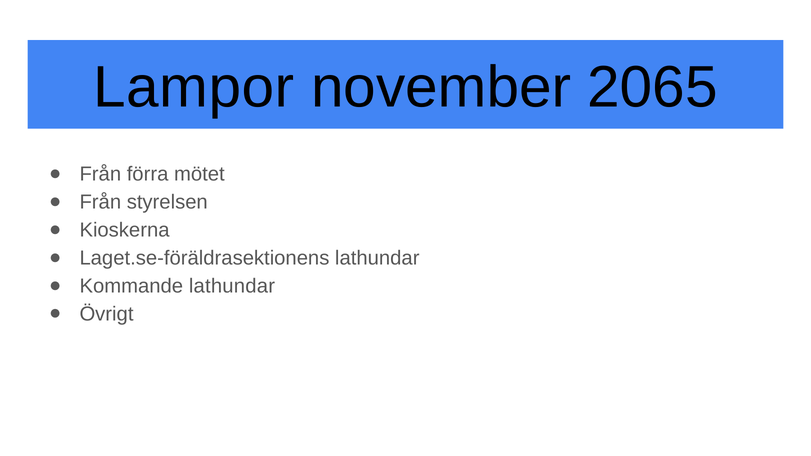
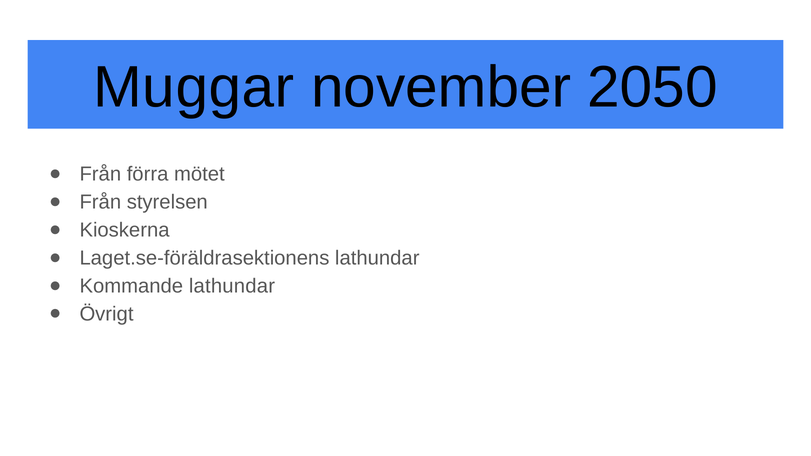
Lampor: Lampor -> Muggar
2065: 2065 -> 2050
